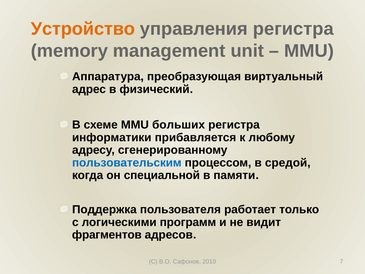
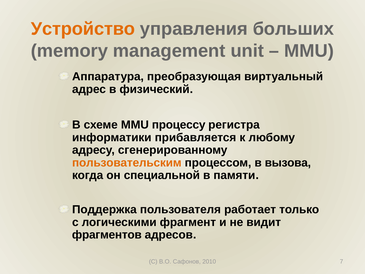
управления регистра: регистра -> больших
больших: больших -> процессу
пользовательским colour: blue -> orange
средой: средой -> вызова
программ: программ -> фрагмент
